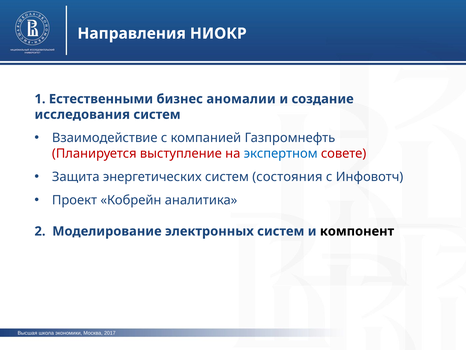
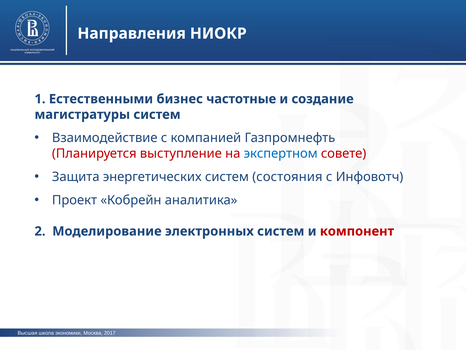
аномалии: аномалии -> частотные
исследования: исследования -> магистратуры
компонент colour: black -> red
